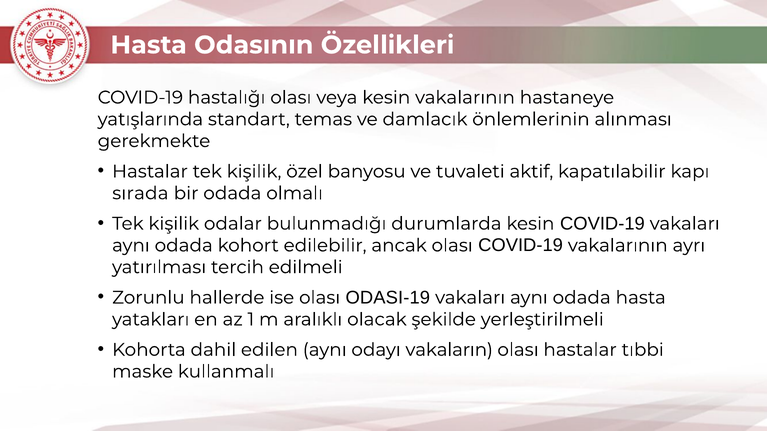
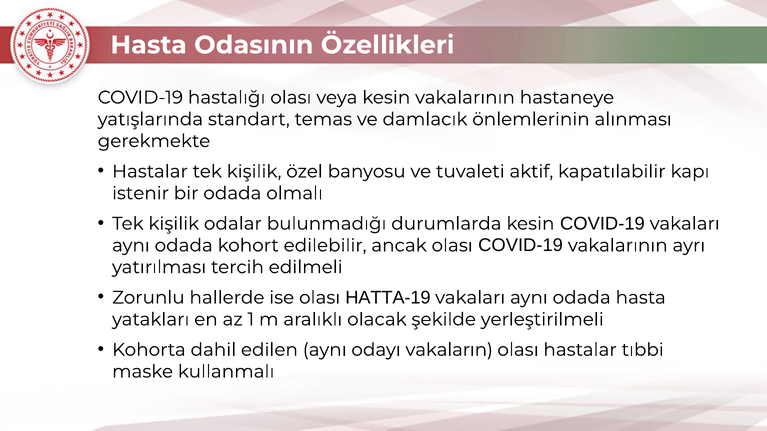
sırada: sırada -> istenir
ODASI-19: ODASI-19 -> HATTA-19
